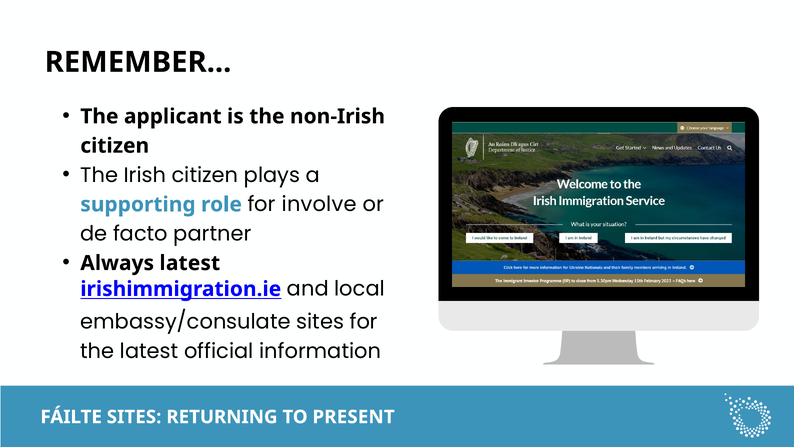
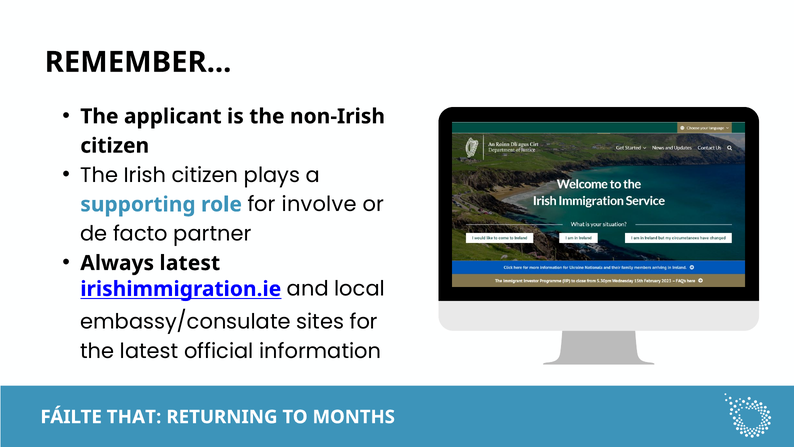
FÁILTE SITES: SITES -> THAT
PRESENT: PRESENT -> MONTHS
